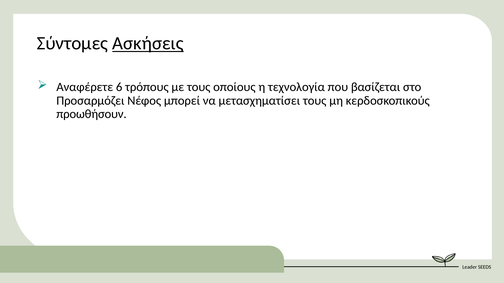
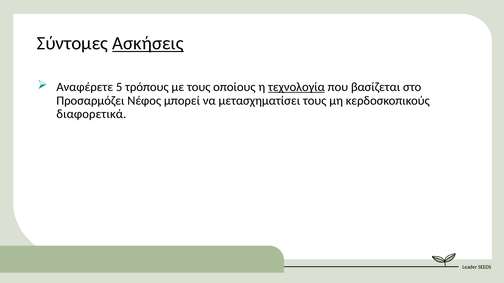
6: 6 -> 5
τεχνολογία underline: none -> present
προωθήσουν: προωθήσουν -> διαφορετικά
